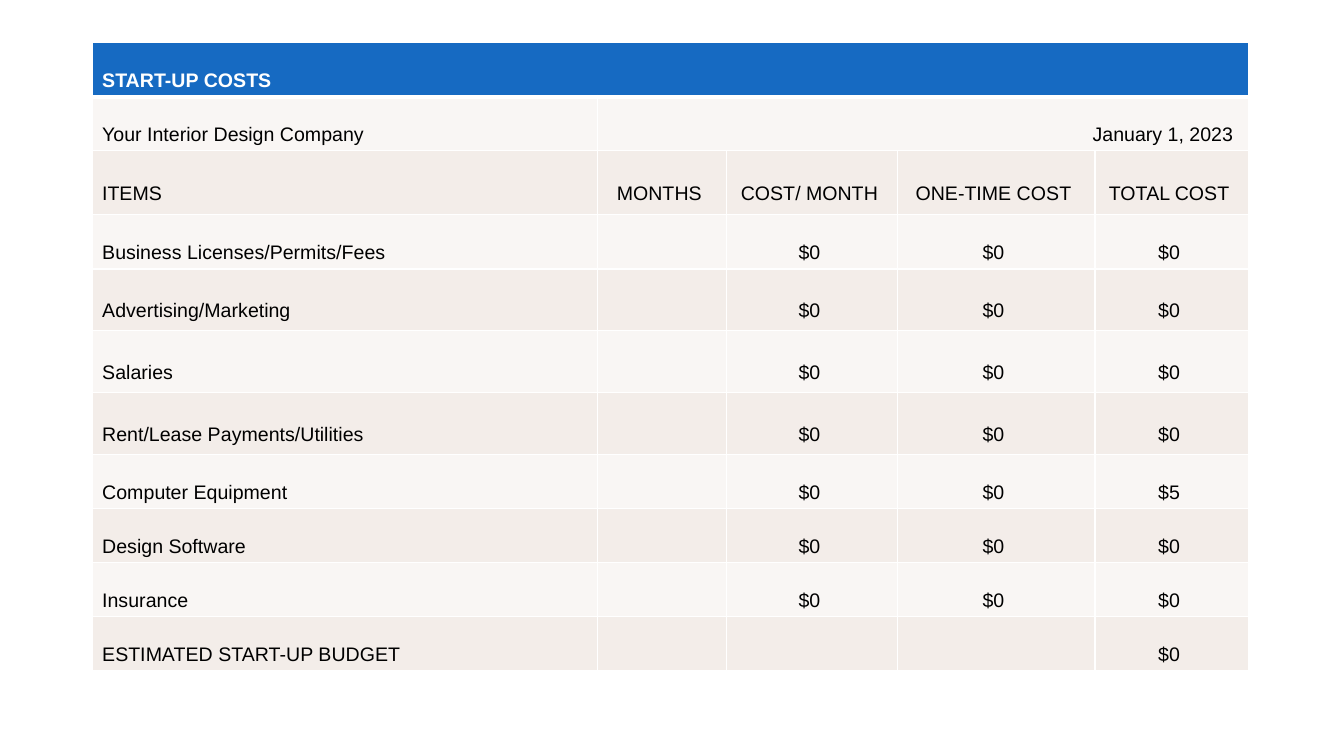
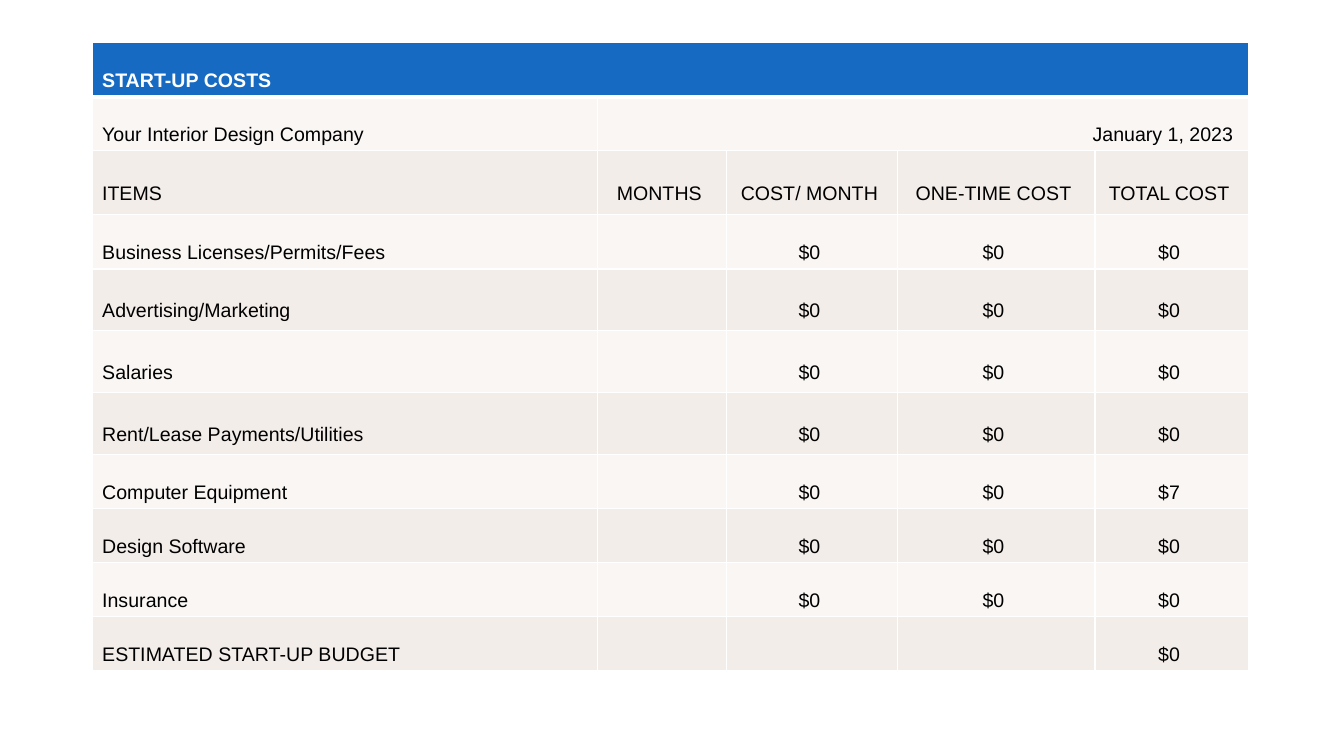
$5: $5 -> $7
